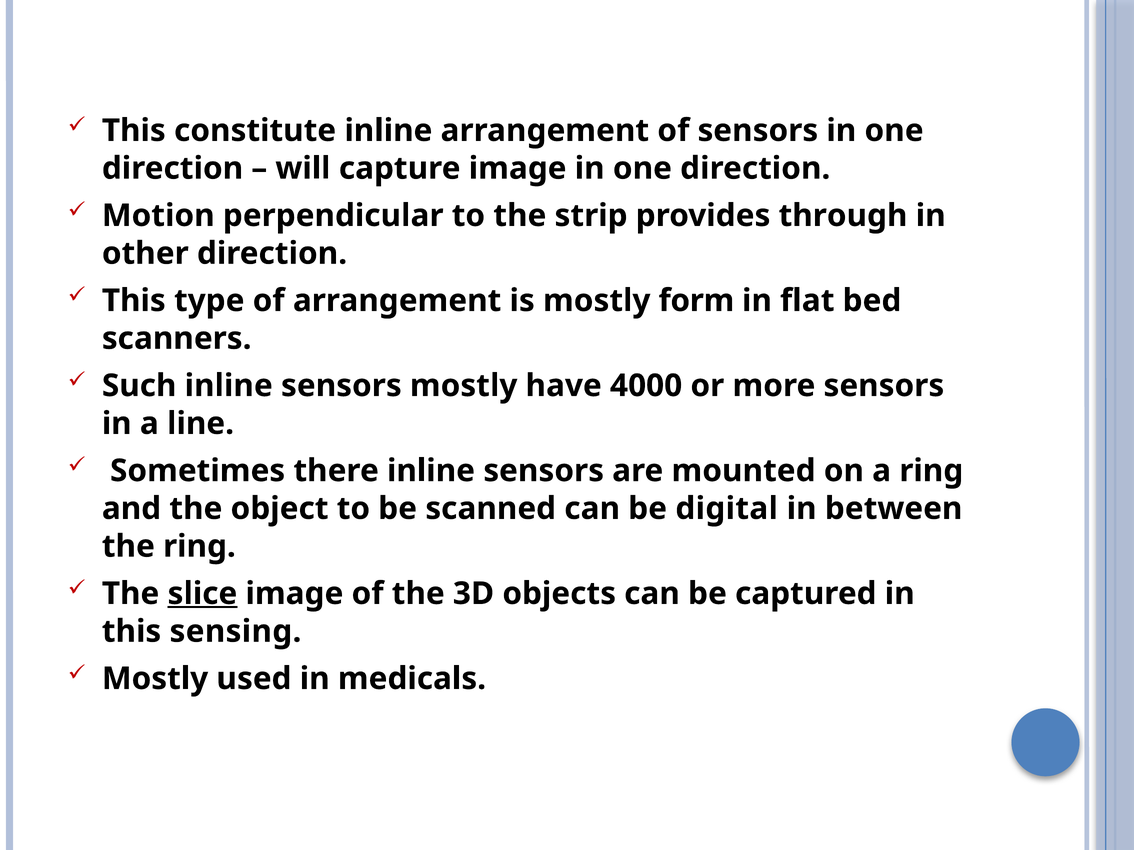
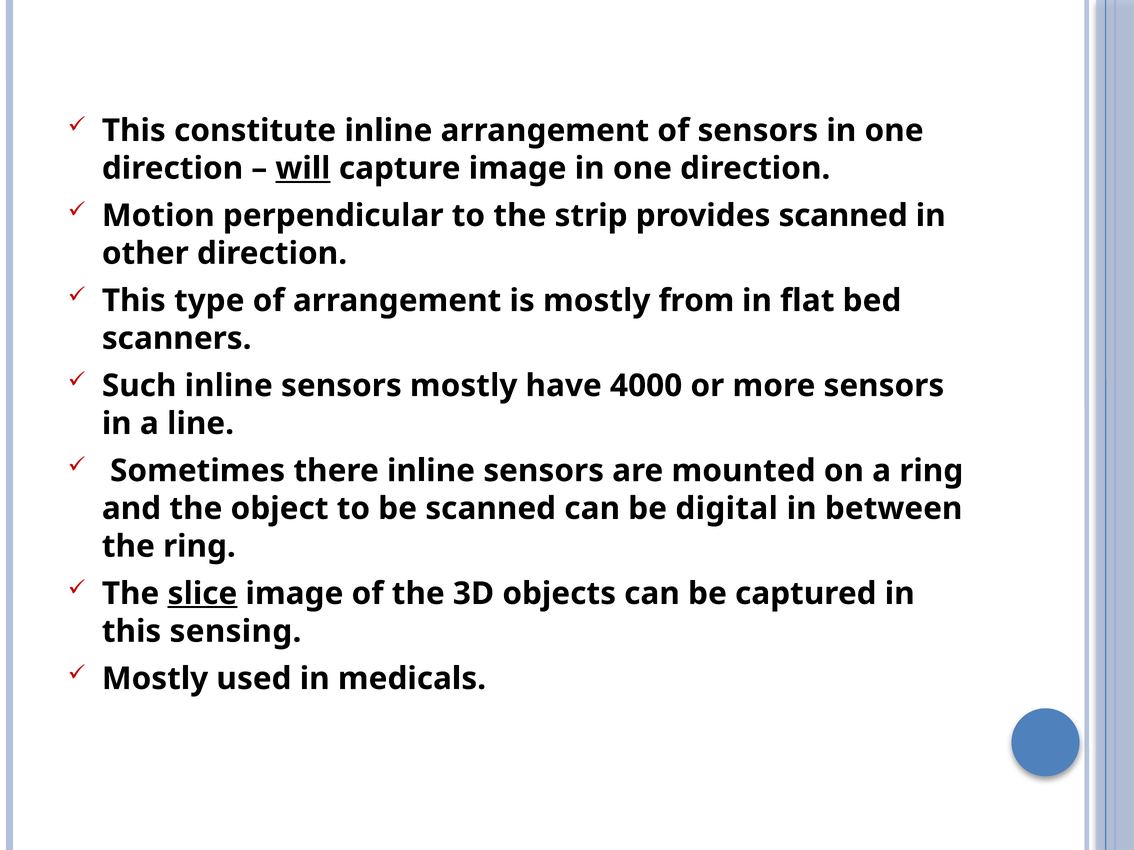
will underline: none -> present
provides through: through -> scanned
form: form -> from
